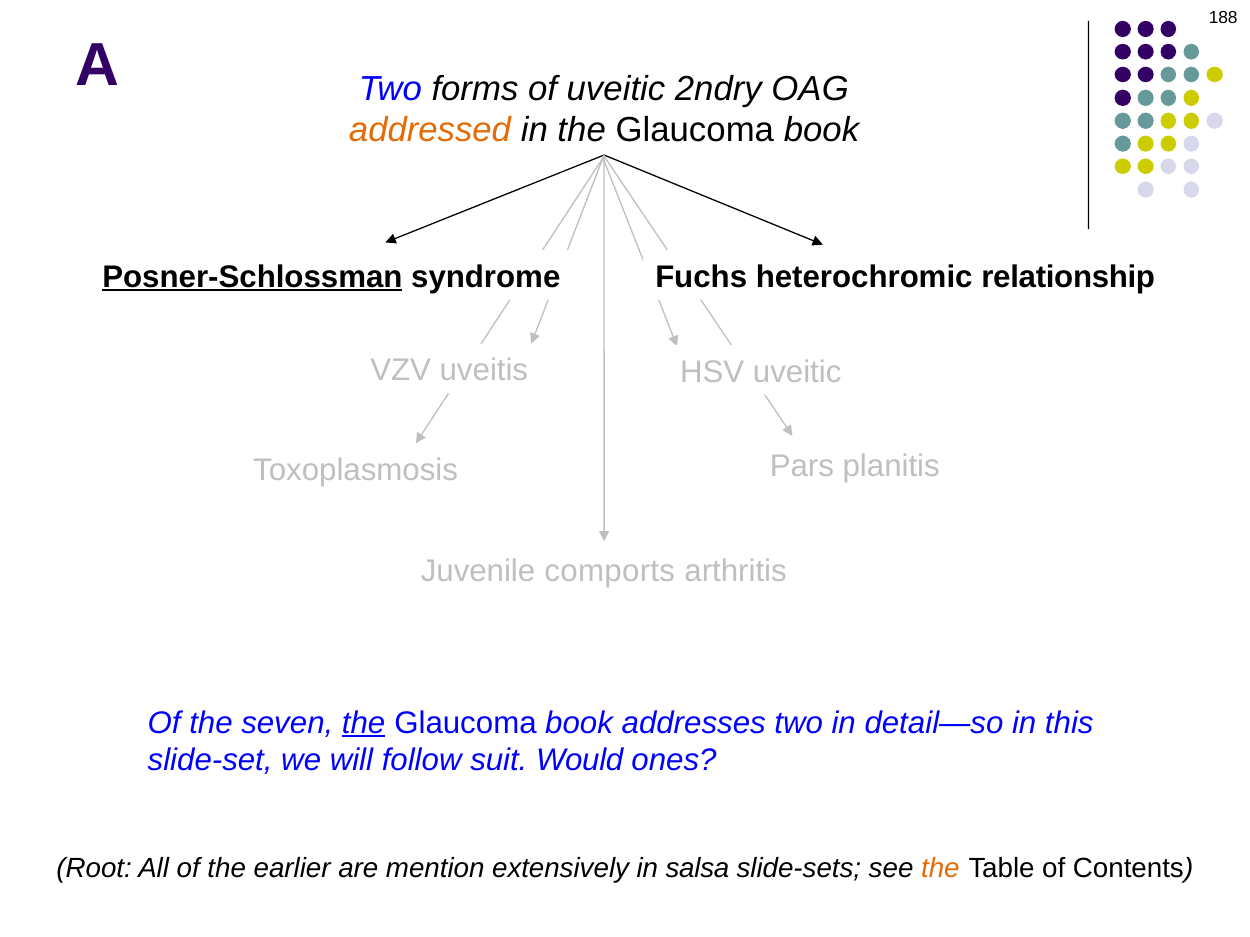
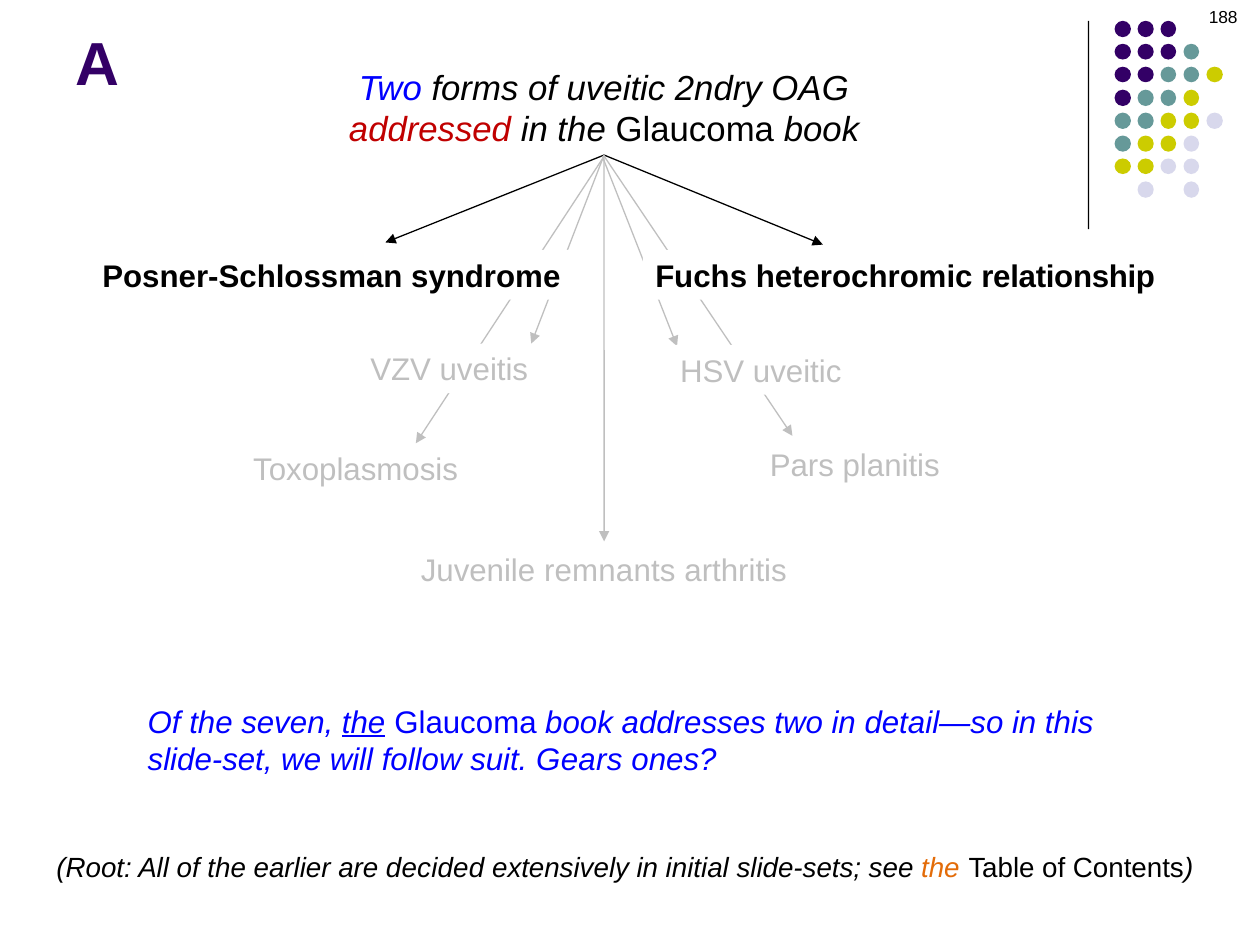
addressed colour: orange -> red
Posner-Schlossman underline: present -> none
comports: comports -> remnants
Would: Would -> Gears
mention: mention -> decided
salsa: salsa -> initial
